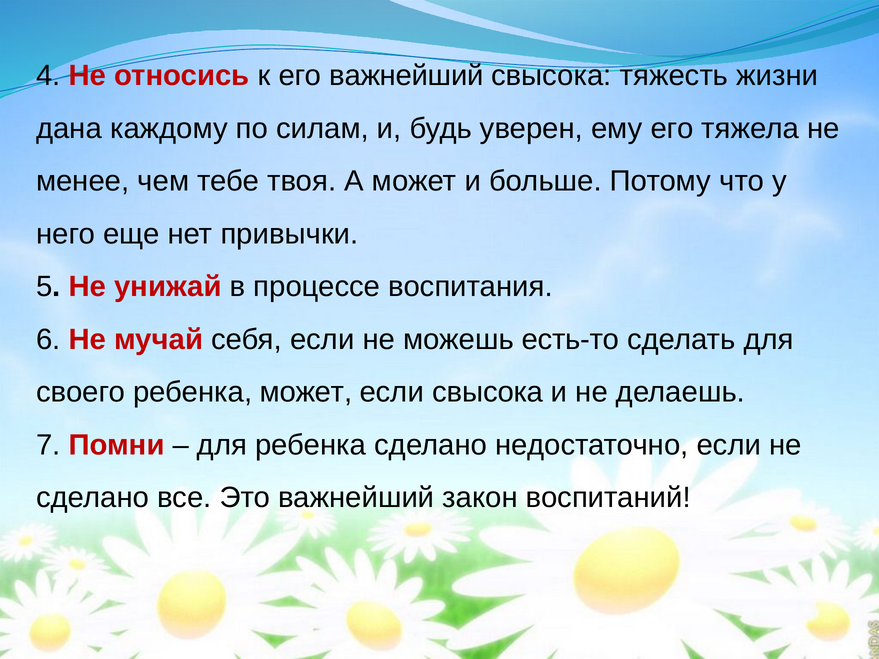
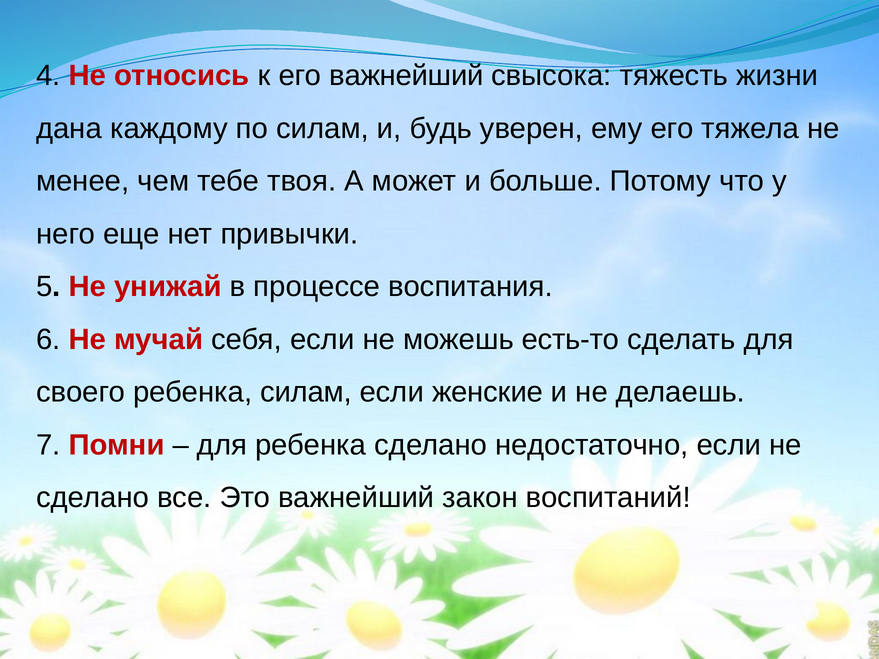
ребенка может: может -> силам
если свысока: свысока -> женские
